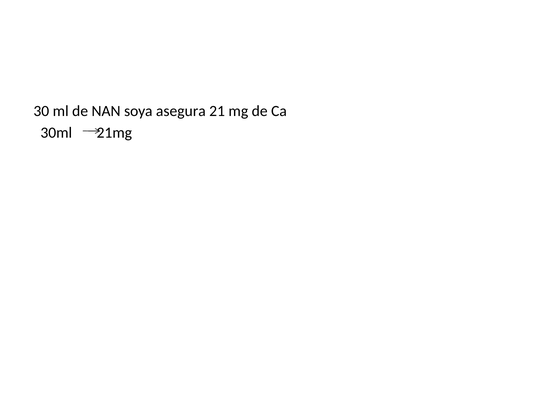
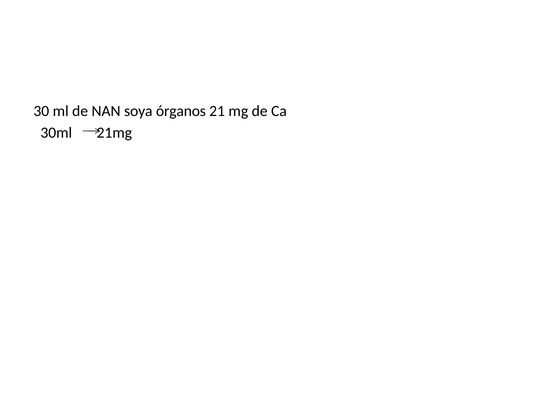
asegura: asegura -> órganos
